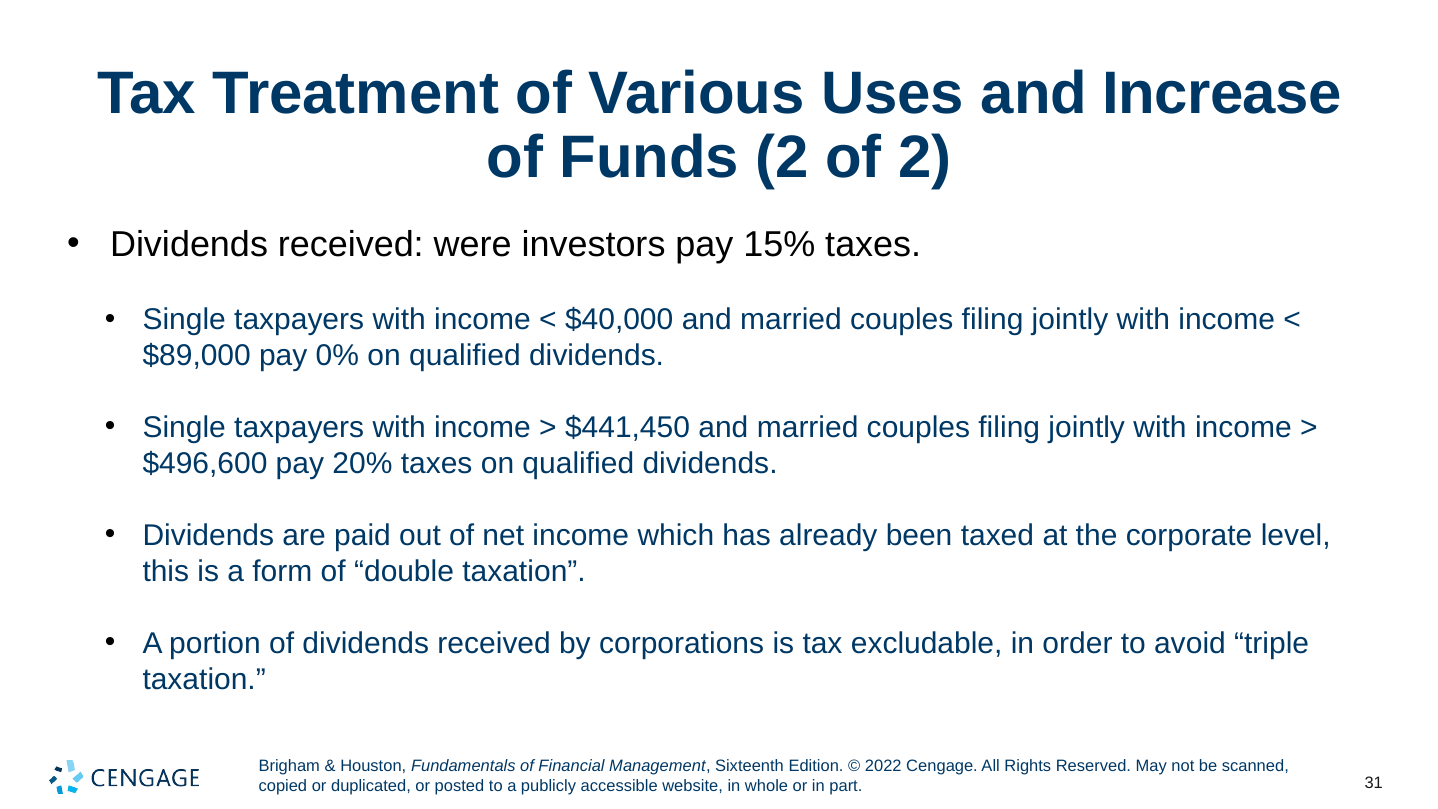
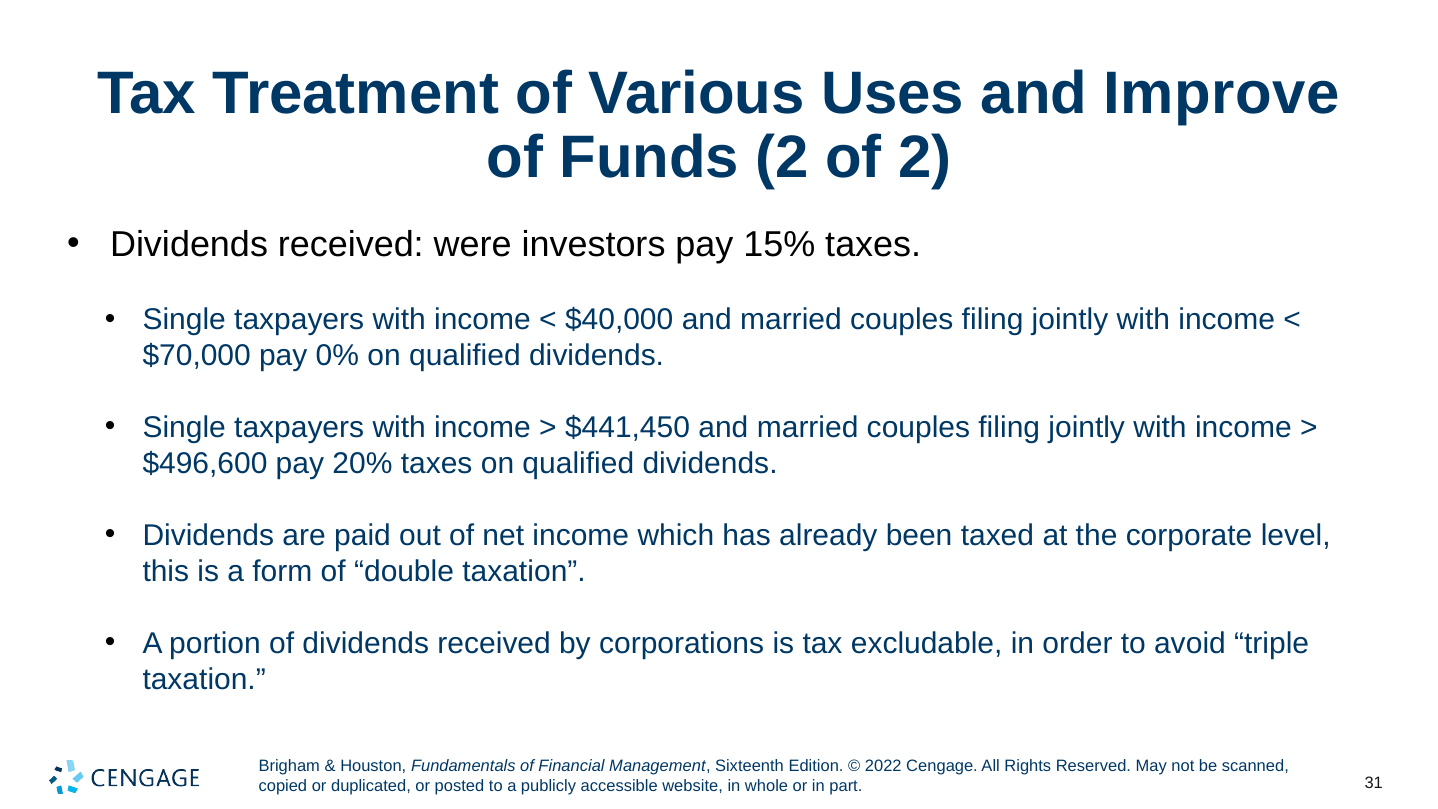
Increase: Increase -> Improve
$89,000: $89,000 -> $70,000
